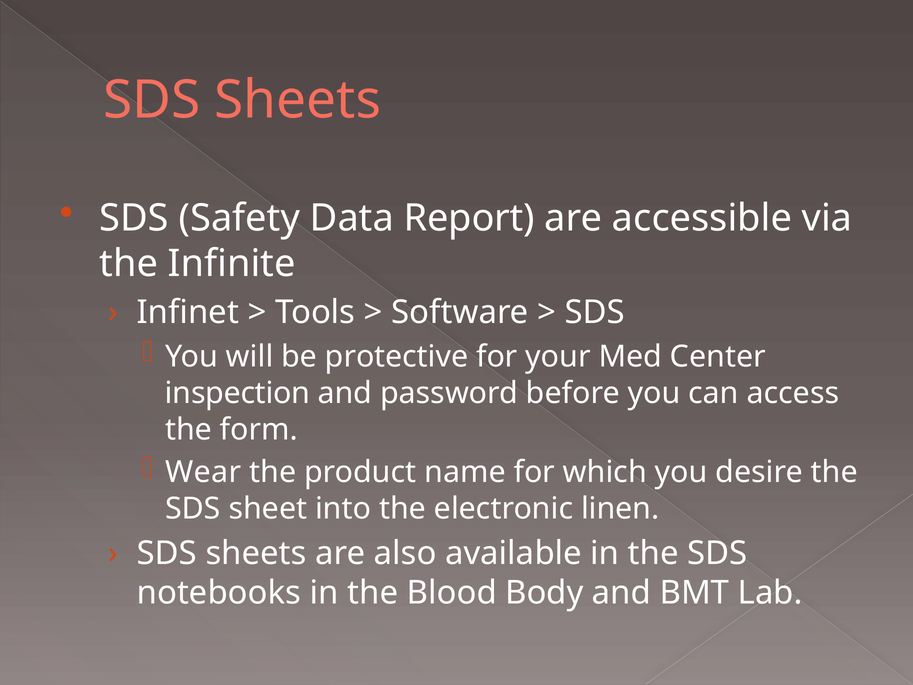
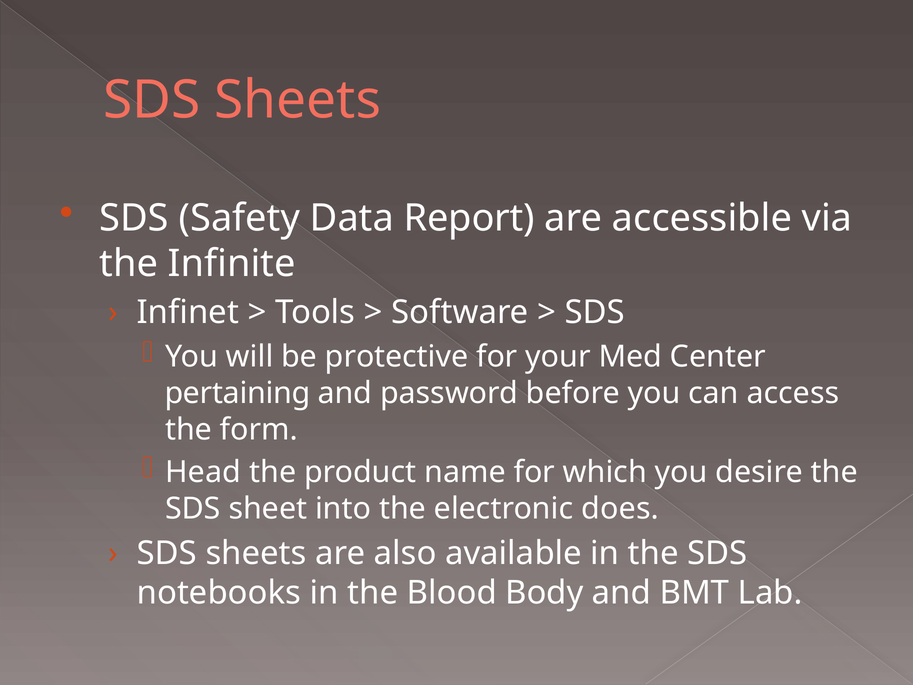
inspection: inspection -> pertaining
Wear: Wear -> Head
linen: linen -> does
